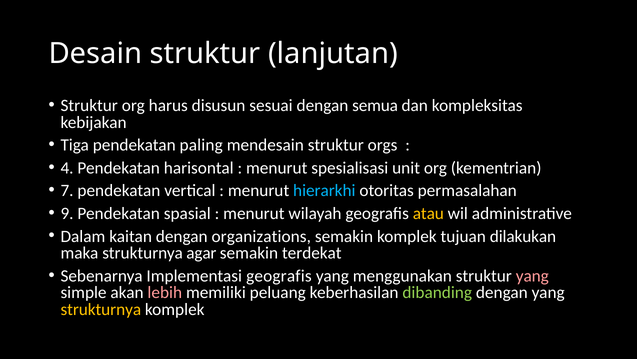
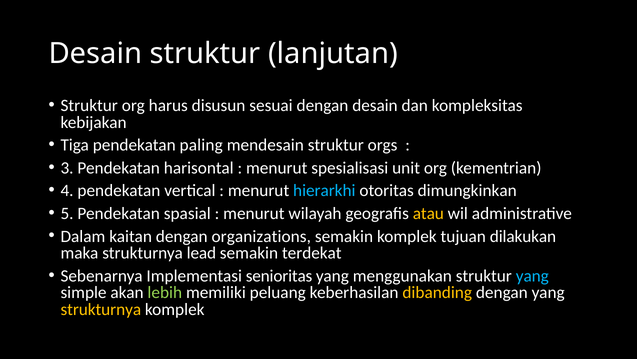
dengan semua: semua -> desain
4: 4 -> 3
7: 7 -> 4
permasalahan: permasalahan -> dimungkinkan
9: 9 -> 5
agar: agar -> lead
Implementasi geografis: geografis -> senioritas
yang at (532, 275) colour: pink -> light blue
lebih colour: pink -> light green
dibanding colour: light green -> yellow
